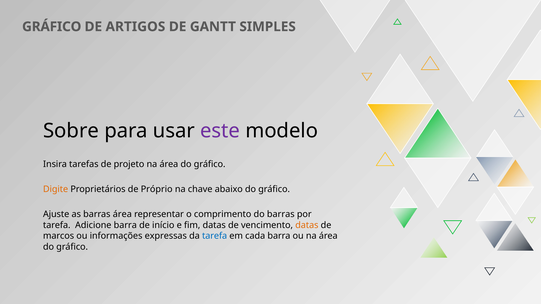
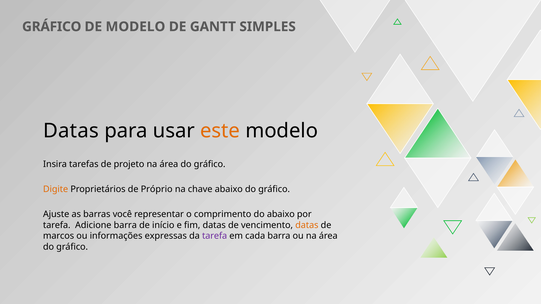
DE ARTIGOS: ARTIGOS -> MODELO
Sobre at (71, 131): Sobre -> Datas
este colour: purple -> orange
barras área: área -> você
do barras: barras -> abaixo
tarefa at (215, 236) colour: blue -> purple
